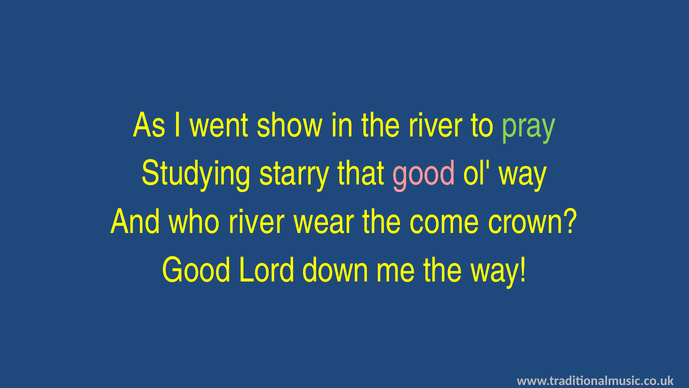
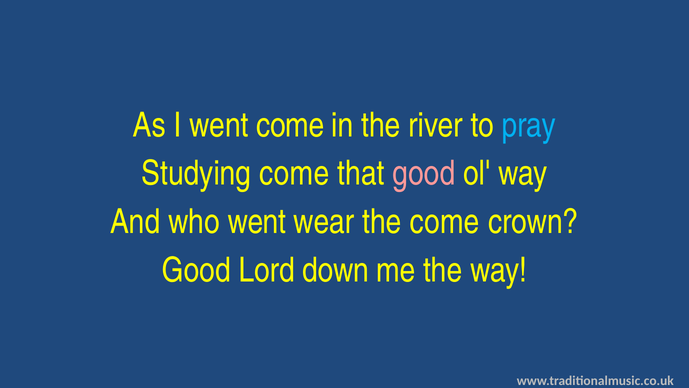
went show: show -> come
pray colour: light green -> light blue
Studying starry: starry -> come
who river: river -> went
